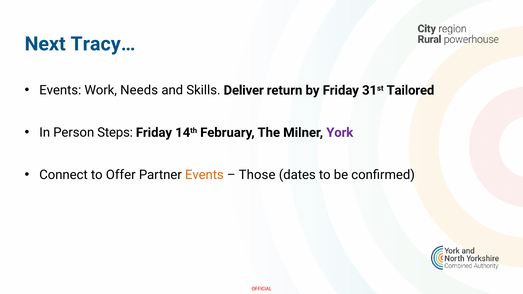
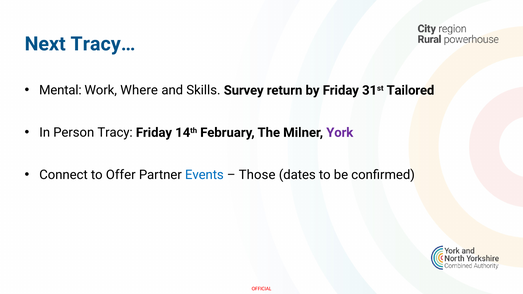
Events at (60, 90): Events -> Mental
Needs: Needs -> Where
Deliver: Deliver -> Survey
Steps: Steps -> Tracy
Events at (204, 175) colour: orange -> blue
